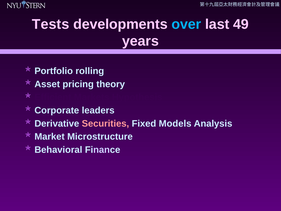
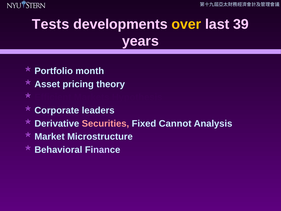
over colour: light blue -> yellow
49: 49 -> 39
rolling: rolling -> month
Models: Models -> Cannot
